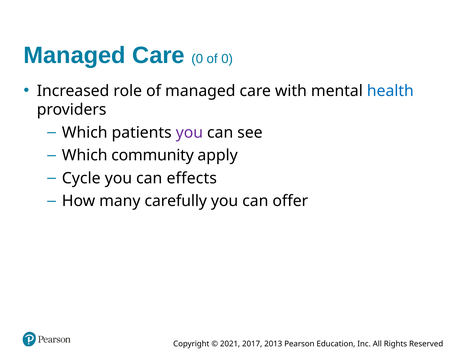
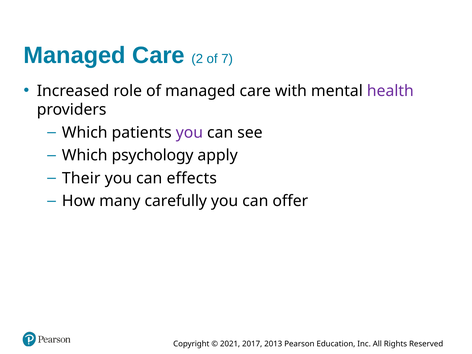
Care 0: 0 -> 2
of 0: 0 -> 7
health colour: blue -> purple
community: community -> psychology
Cycle: Cycle -> Their
